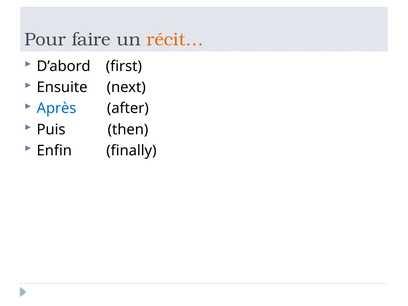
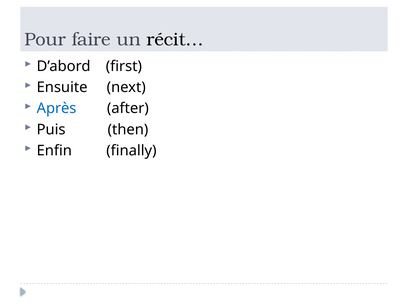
récit… colour: orange -> black
